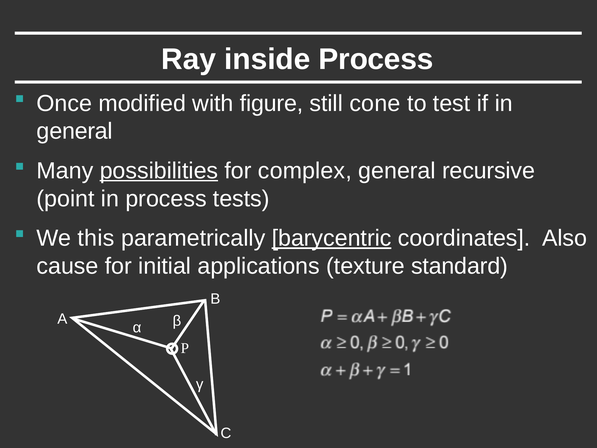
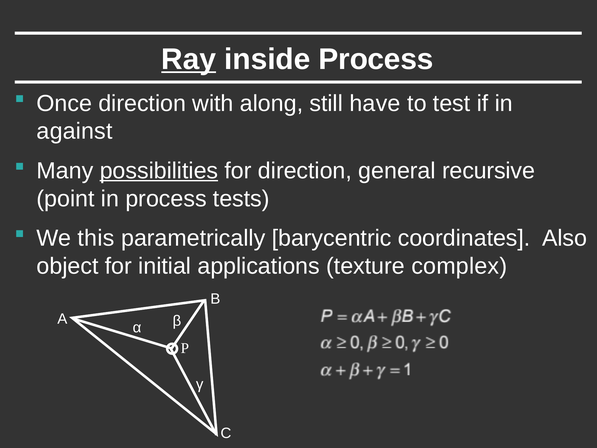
Ray underline: none -> present
Once modified: modified -> direction
figure: figure -> along
cone: cone -> have
general at (75, 131): general -> against
for complex: complex -> direction
barycentric underline: present -> none
cause: cause -> object
standard: standard -> complex
